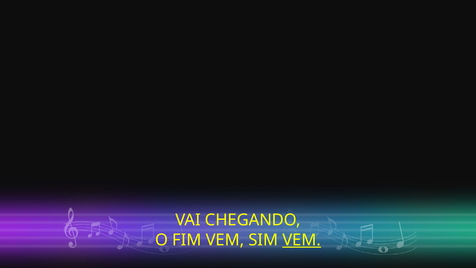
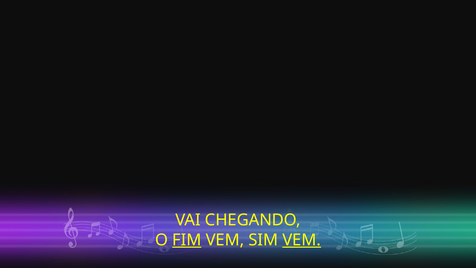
FIM underline: none -> present
